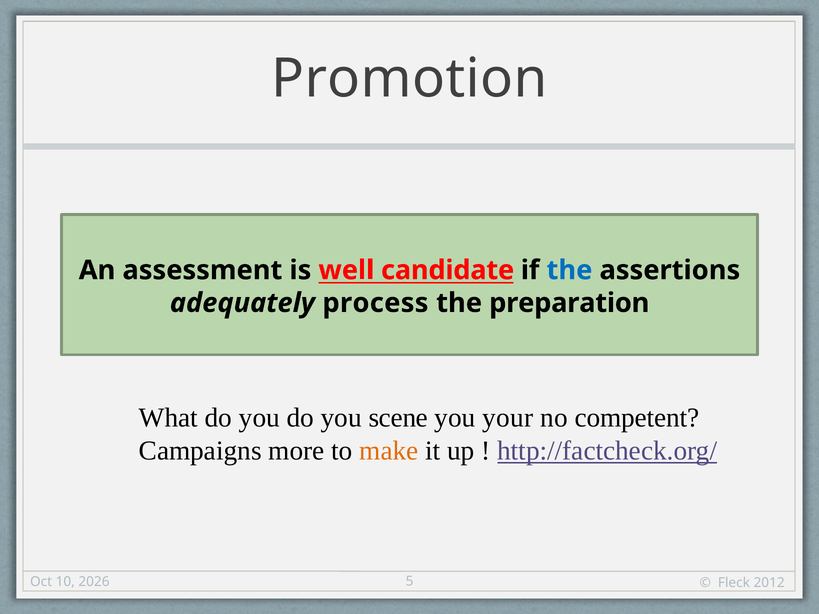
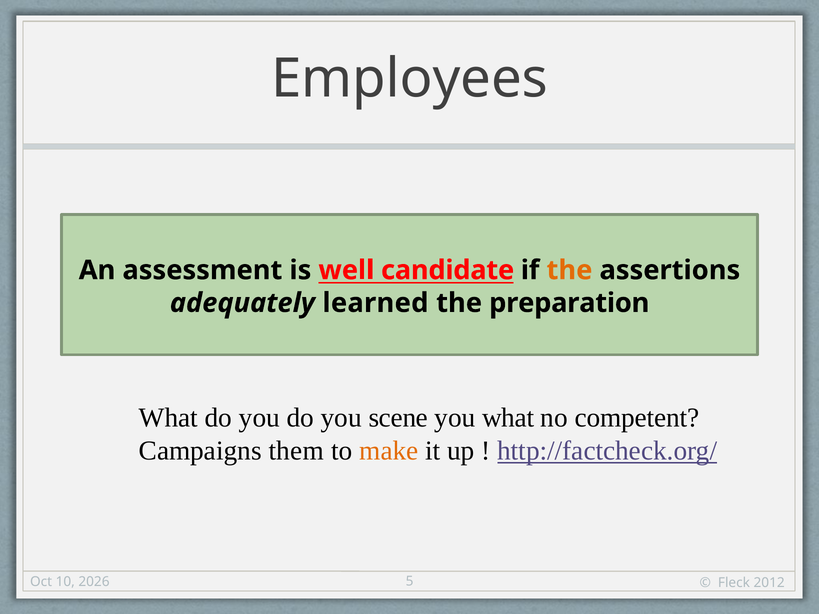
Promotion: Promotion -> Employees
the at (569, 270) colour: blue -> orange
process: process -> learned
you your: your -> what
more: more -> them
